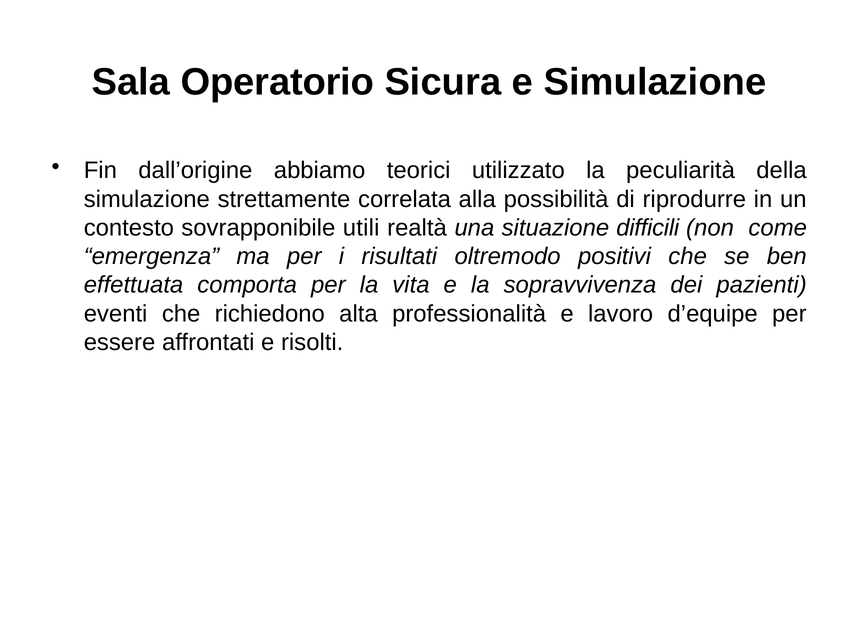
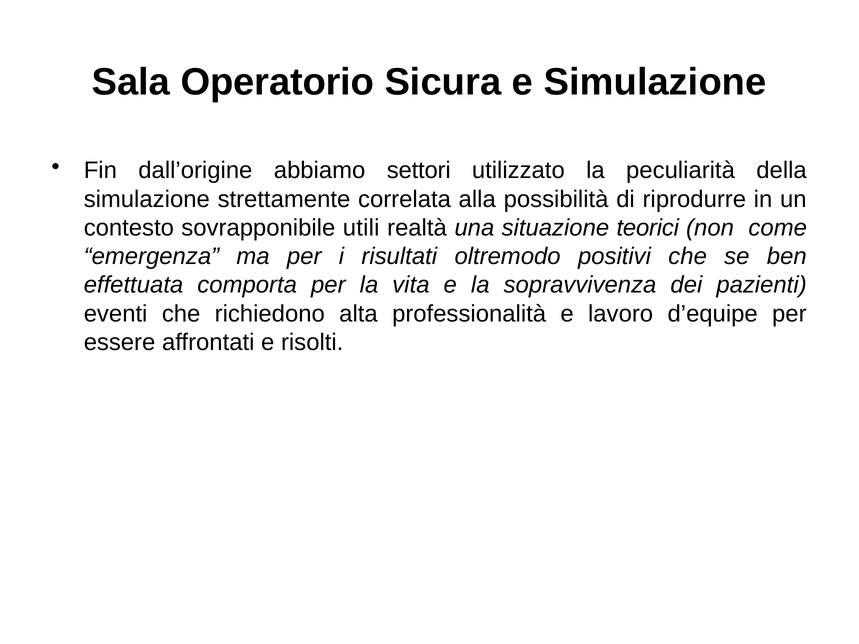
teorici: teorici -> settori
difficili: difficili -> teorici
